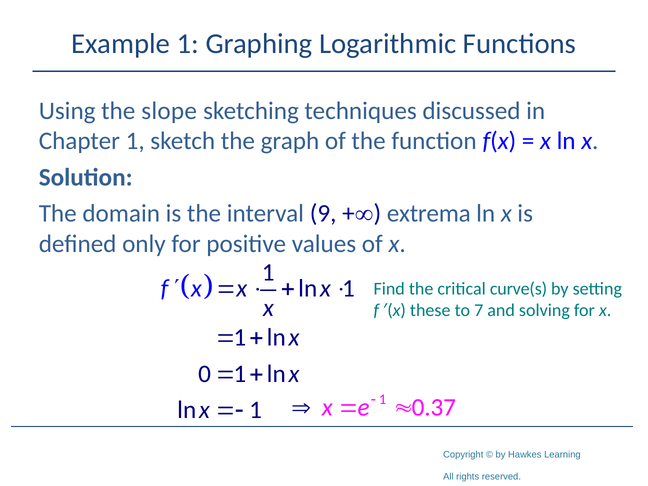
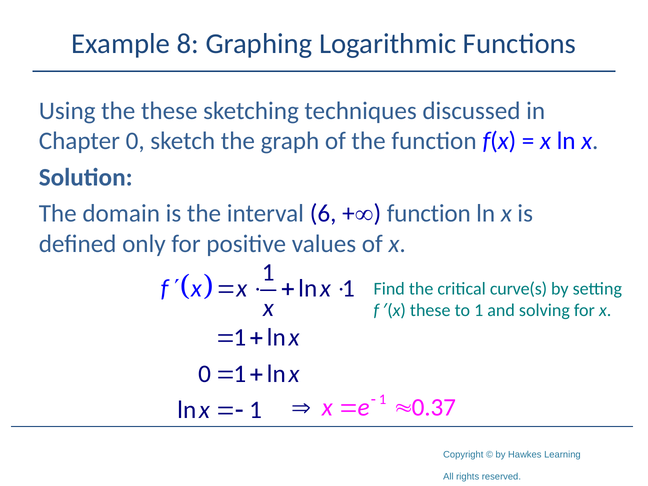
Example 1: 1 -> 8
the slope: slope -> these
Chapter 1: 1 -> 0
9: 9 -> 6
extrema at (429, 214): extrema -> function
to 7: 7 -> 1
